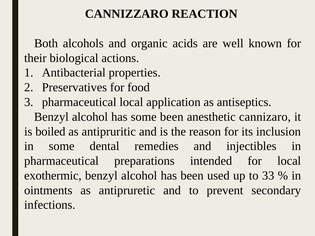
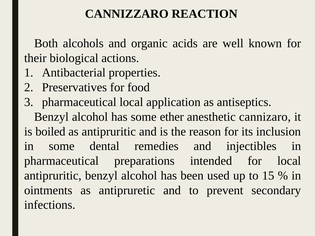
some been: been -> ether
exothermic at (53, 176): exothermic -> antipruritic
33: 33 -> 15
